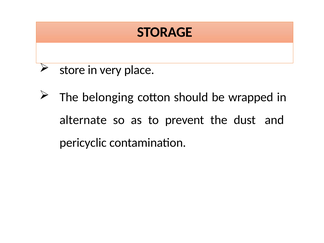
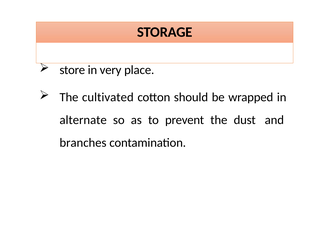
belonging: belonging -> cultivated
pericyclic: pericyclic -> branches
